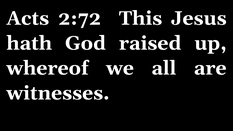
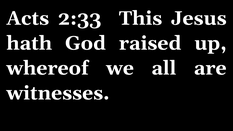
2:72: 2:72 -> 2:33
